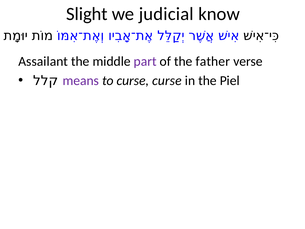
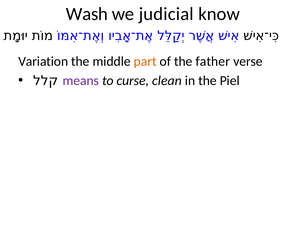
Slight: Slight -> Wash
Assailant: Assailant -> Variation
part colour: purple -> orange
curse curse: curse -> clean
